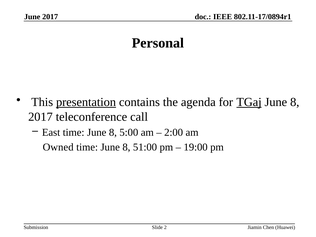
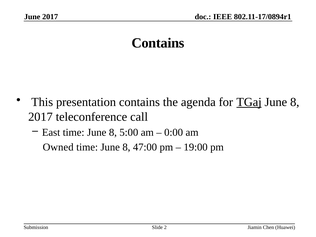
Personal at (158, 43): Personal -> Contains
presentation underline: present -> none
2:00: 2:00 -> 0:00
51:00: 51:00 -> 47:00
